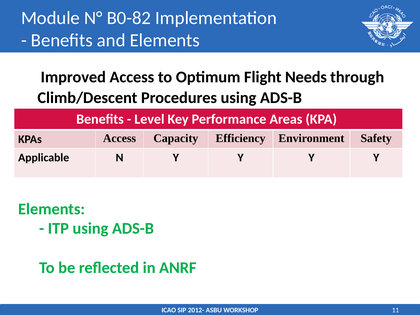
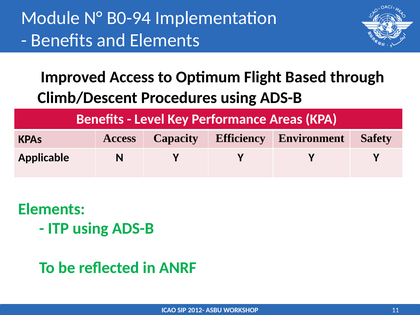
B0-82: B0-82 -> B0-94
Needs: Needs -> Based
